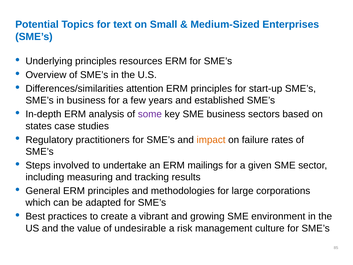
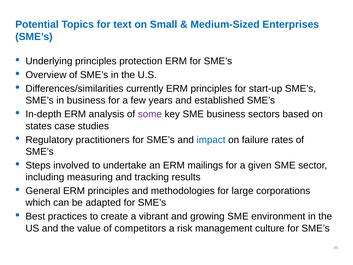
resources: resources -> protection
attention: attention -> currently
impact colour: orange -> blue
undesirable: undesirable -> competitors
